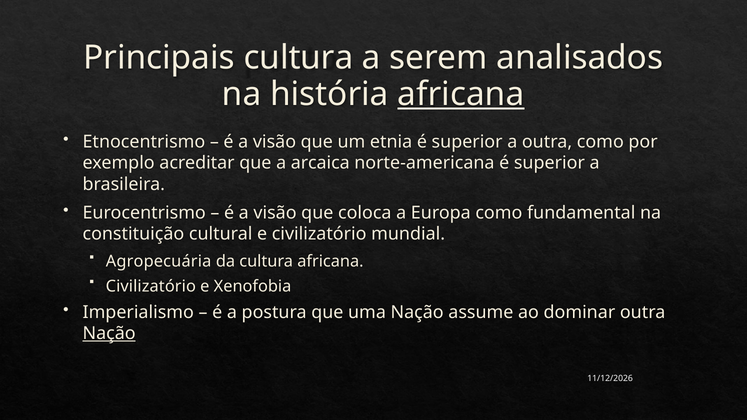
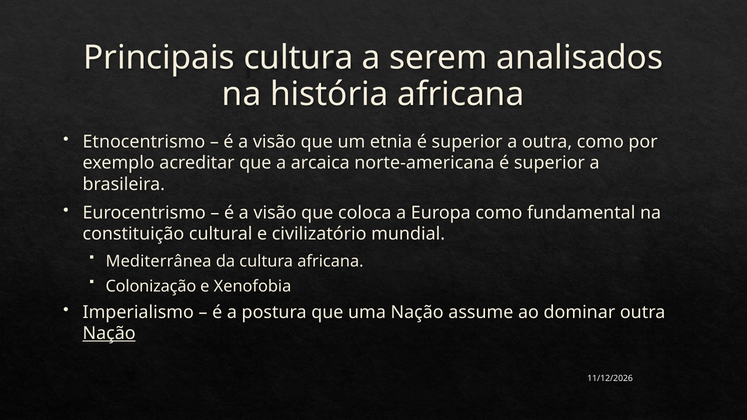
africana at (461, 94) underline: present -> none
Agropecuária: Agropecuária -> Mediterrânea
Civilizatório at (151, 286): Civilizatório -> Colonização
